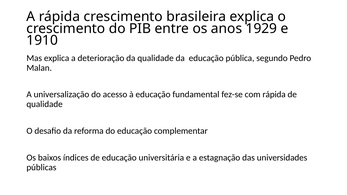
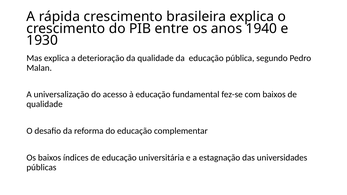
1929: 1929 -> 1940
1910: 1910 -> 1930
com rápida: rápida -> baixos
